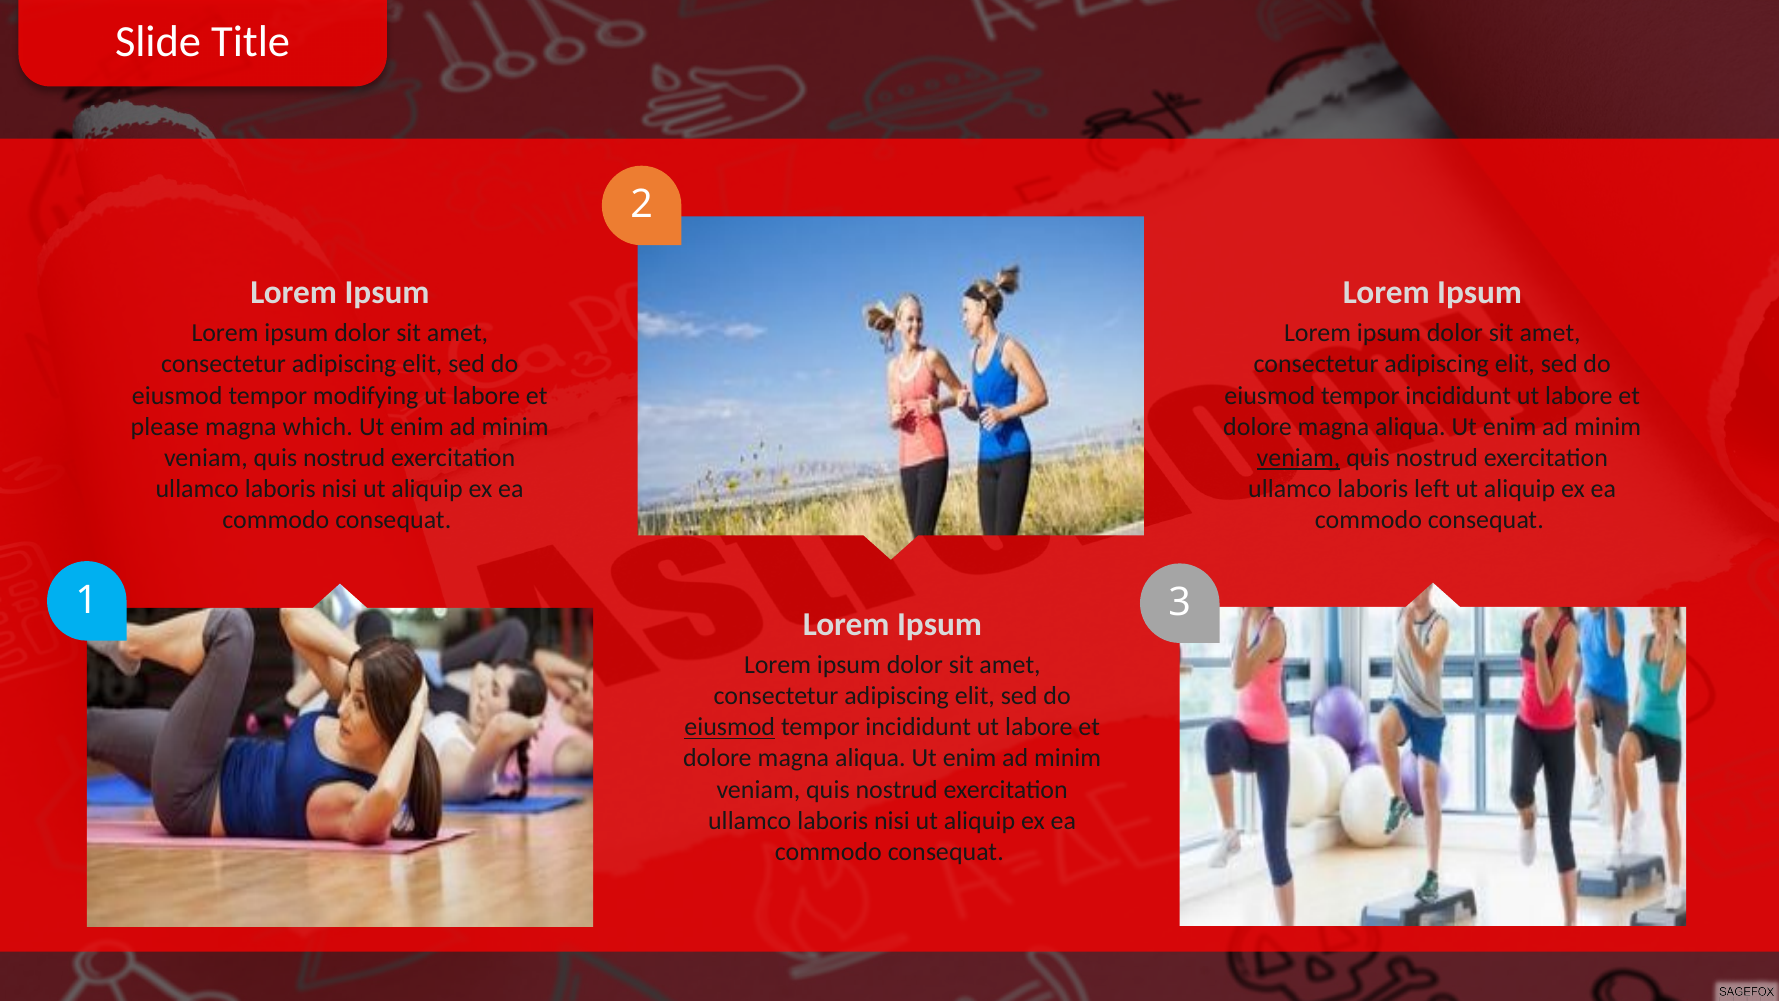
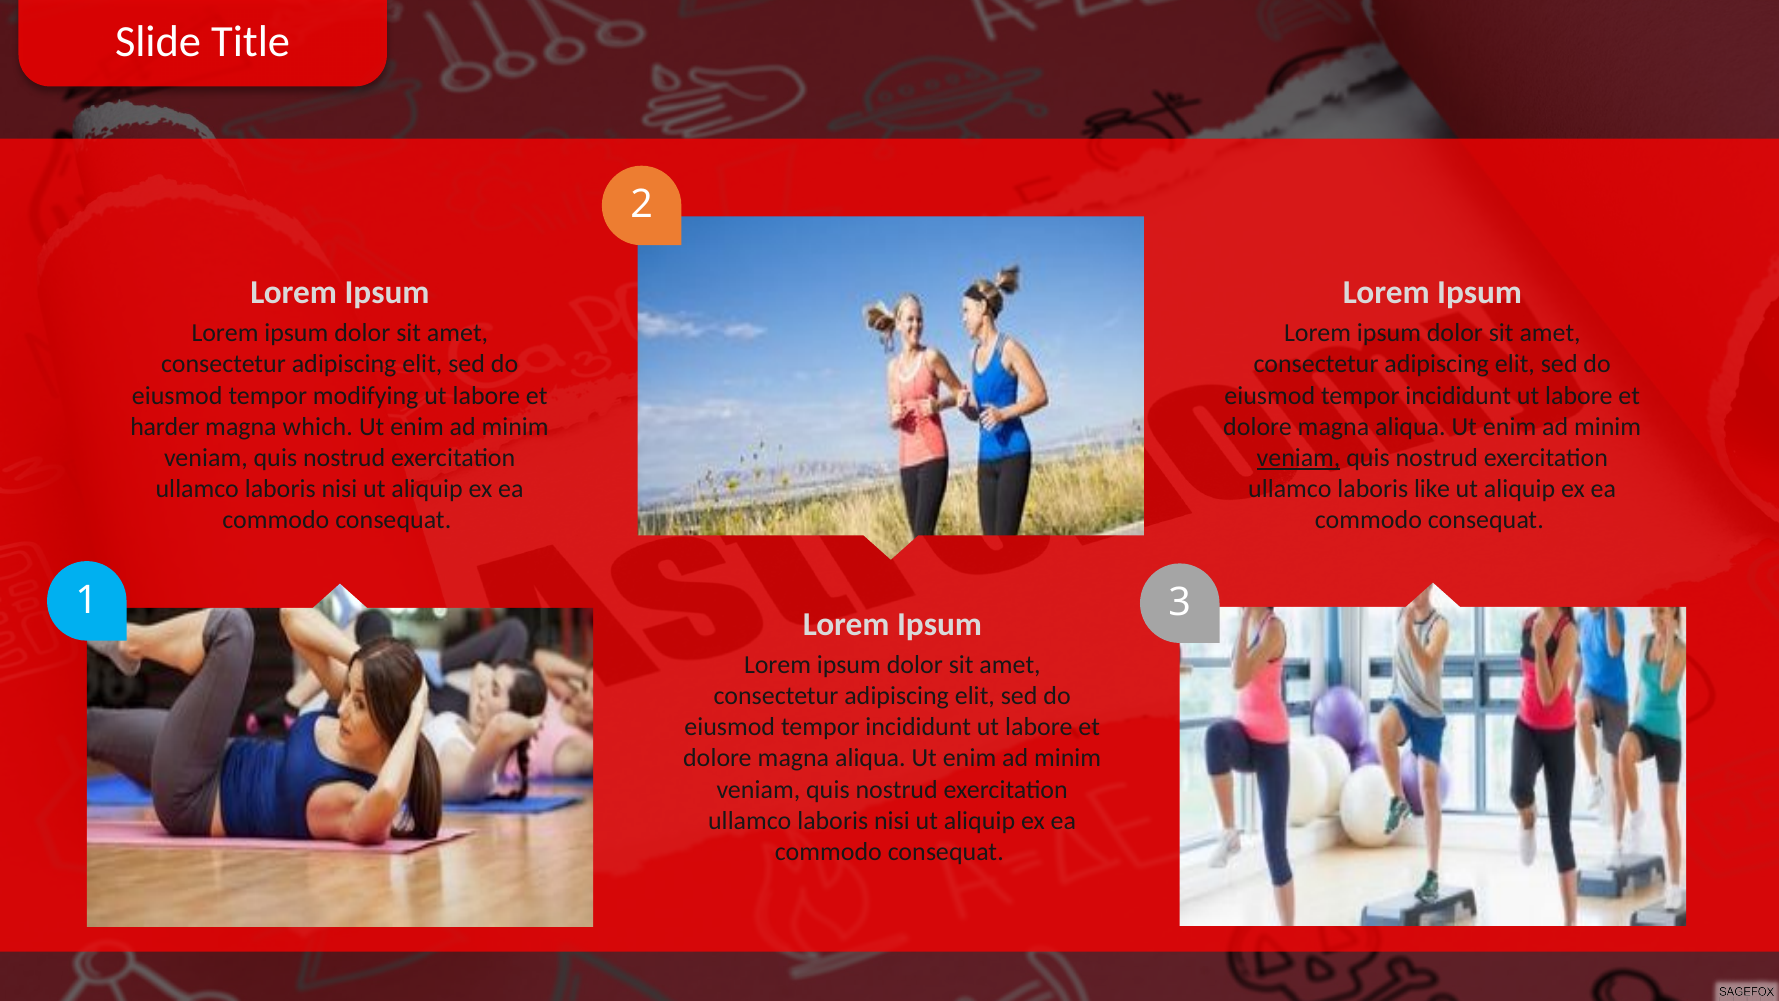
please: please -> harder
left: left -> like
eiusmod at (730, 727) underline: present -> none
